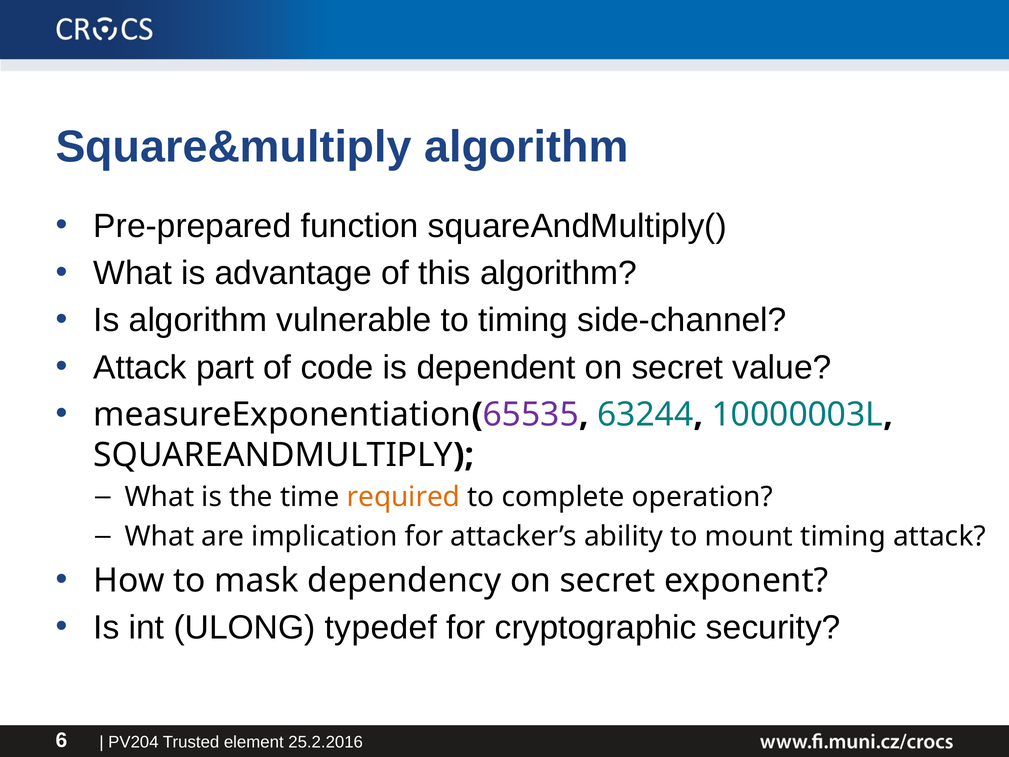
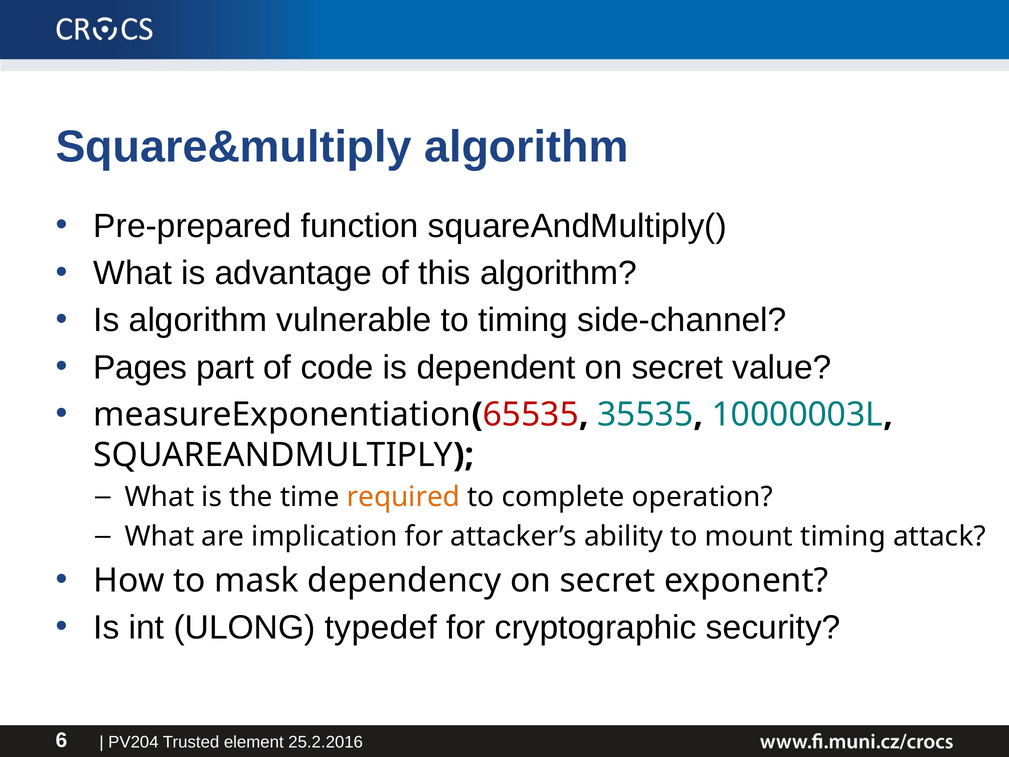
Attack at (140, 367): Attack -> Pages
65535 colour: purple -> red
63244: 63244 -> 35535
